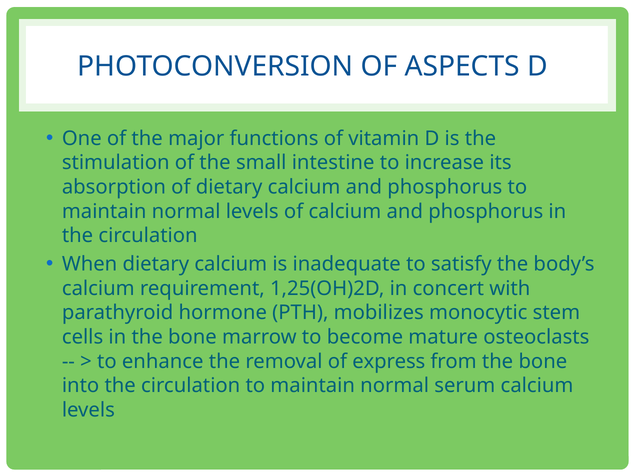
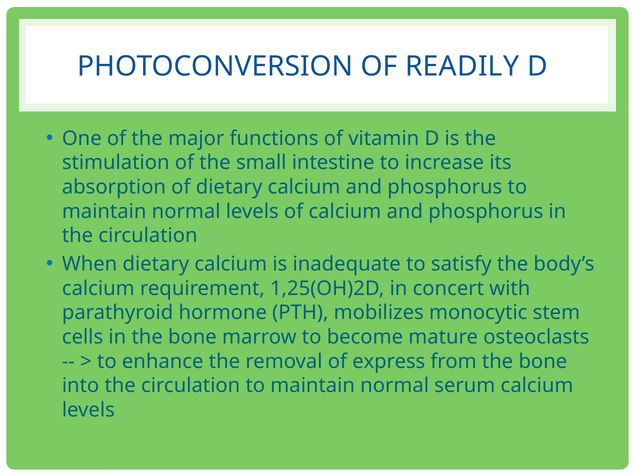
ASPECTS: ASPECTS -> READILY
